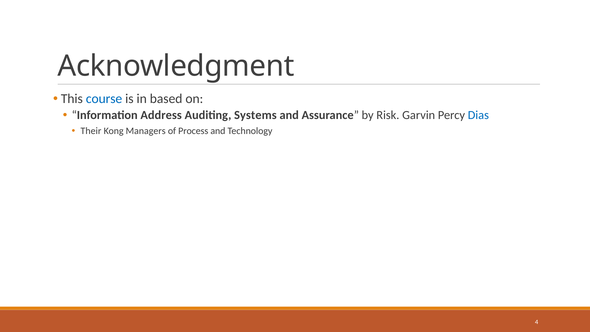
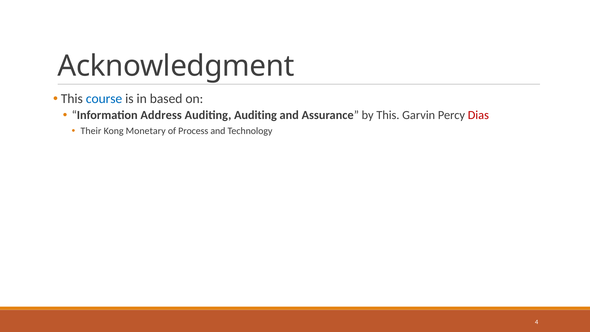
Auditing Systems: Systems -> Auditing
by Risk: Risk -> This
Dias colour: blue -> red
Managers: Managers -> Monetary
